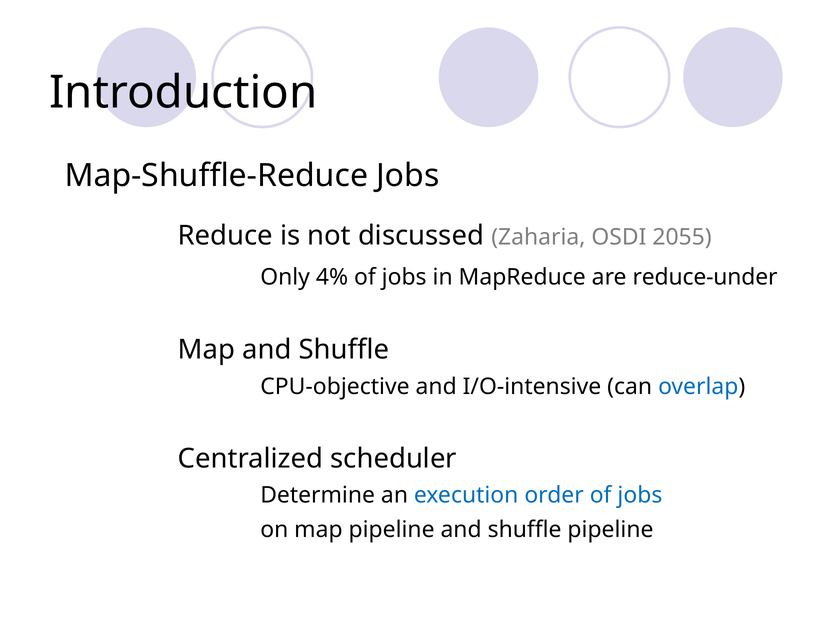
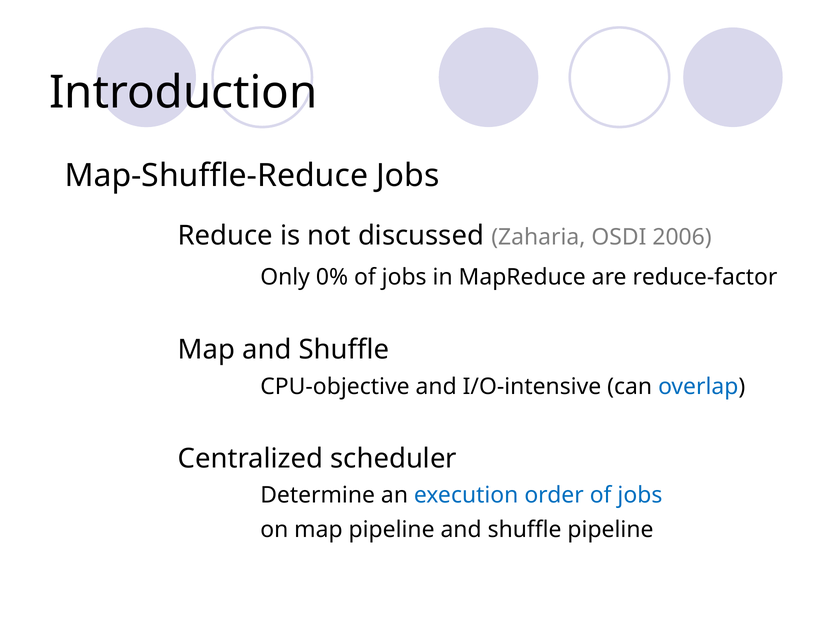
2055: 2055 -> 2006
4%: 4% -> 0%
reduce-under: reduce-under -> reduce-factor
